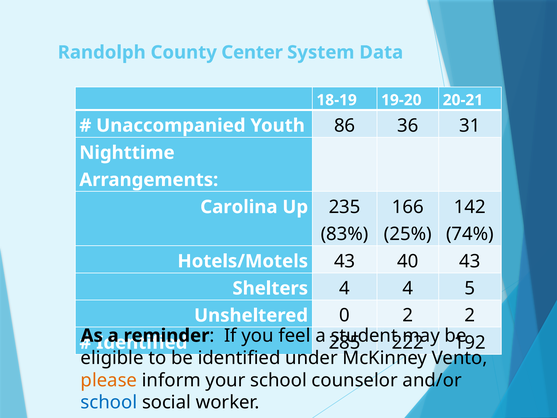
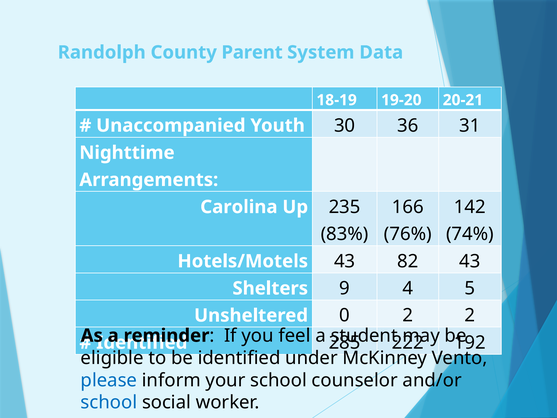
Center: Center -> Parent
86: 86 -> 30
25%: 25% -> 76%
40: 40 -> 82
4 at (345, 288): 4 -> 9
please colour: orange -> blue
